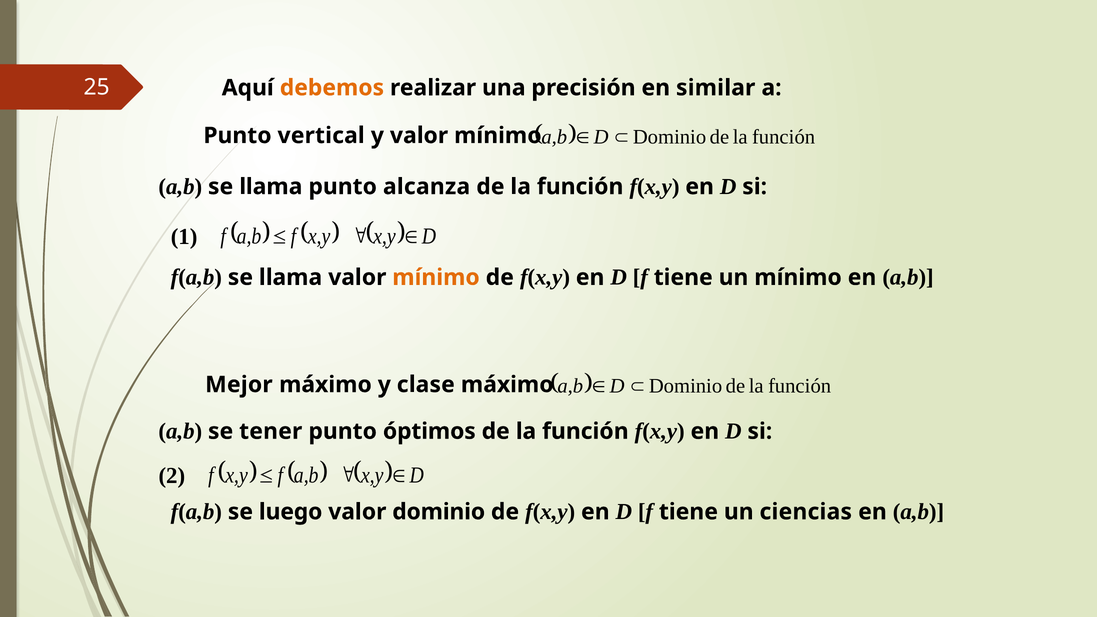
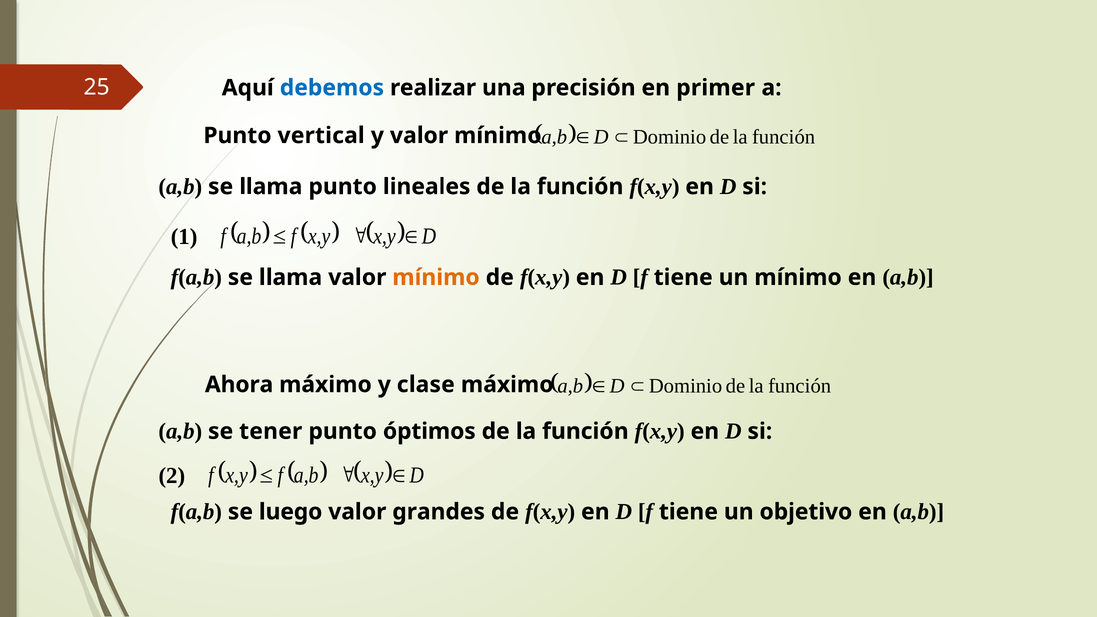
debemos colour: orange -> blue
similar: similar -> primer
alcanza: alcanza -> lineales
Mejor: Mejor -> Ahora
valor dominio: dominio -> grandes
ciencias: ciencias -> objetivo
